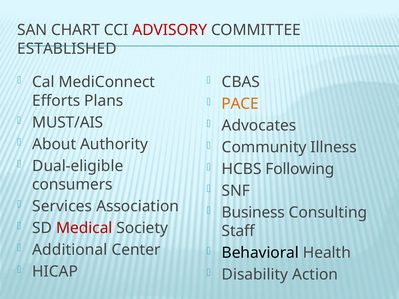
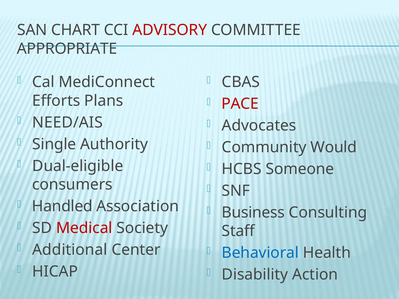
ESTABLISHED: ESTABLISHED -> APPROPRIATE
PACE colour: orange -> red
MUST/AIS: MUST/AIS -> NEED/AIS
About: About -> Single
Illness: Illness -> Would
Following: Following -> Someone
Services: Services -> Handled
Behavioral colour: black -> blue
